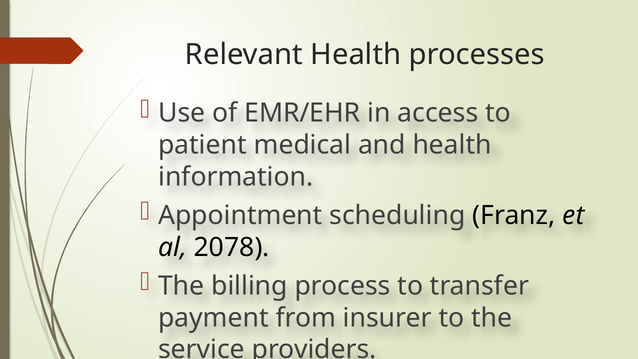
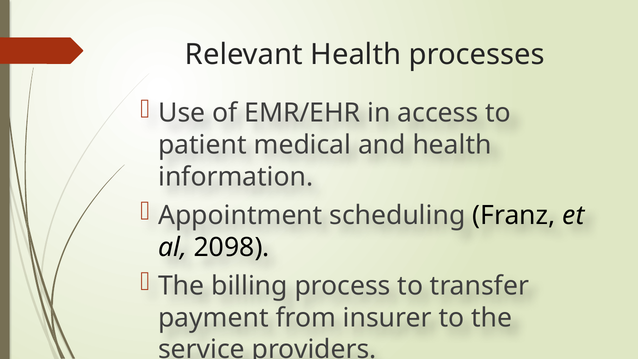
2078: 2078 -> 2098
